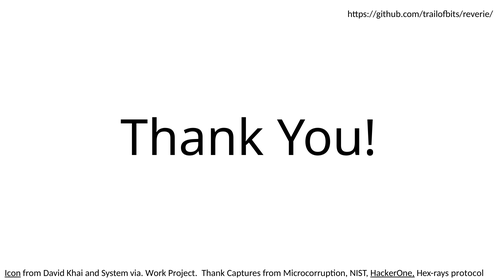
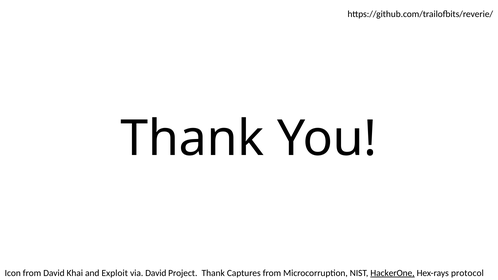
Icon underline: present -> none
System: System -> Exploit
via Work: Work -> David
